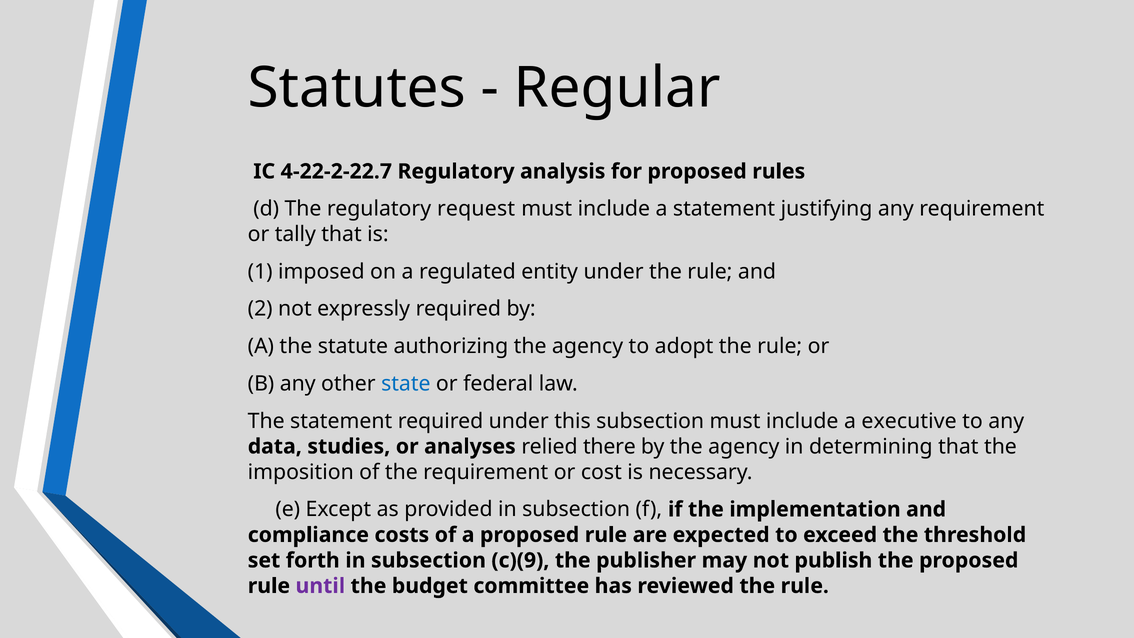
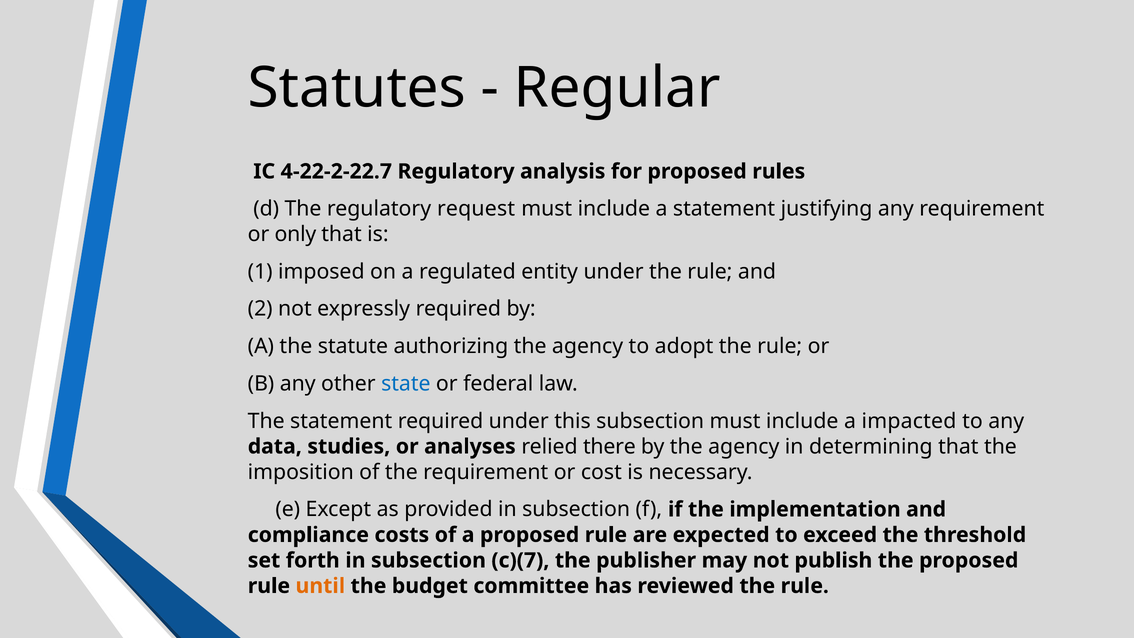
tally: tally -> only
executive: executive -> impacted
c)(9: c)(9 -> c)(7
until colour: purple -> orange
